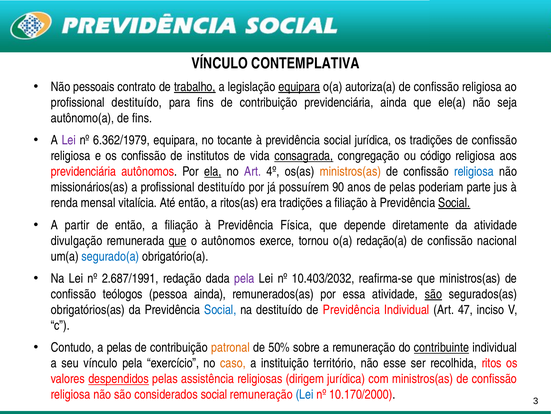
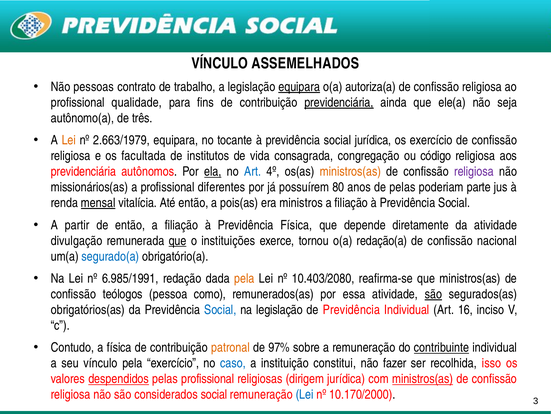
CONTEMPLATIVA: CONTEMPLATIVA -> ASSEMELHADOS
pessoais: pessoais -> pessoas
trabalho underline: present -> none
destituído at (137, 102): destituído -> qualidade
previdenciária at (339, 102) underline: none -> present
de fins: fins -> três
Lei at (69, 140) colour: purple -> orange
6.362/1979: 6.362/1979 -> 2.663/1979
os tradições: tradições -> exercício
os confissão: confissão -> facultada
consagrada underline: present -> none
Art at (253, 171) colour: purple -> blue
religiosa at (474, 171) colour: blue -> purple
a profissional destituído: destituído -> diferentes
90: 90 -> 80
mensal underline: none -> present
ritos(as: ritos(as -> pois(as
era tradições: tradições -> ministros
Social at (454, 203) underline: present -> none
o autônomos: autônomos -> instituições
2.687/1991: 2.687/1991 -> 6.985/1991
pela at (244, 278) colour: purple -> orange
10.403/2032: 10.403/2032 -> 10.403/2080
pessoa ainda: ainda -> como
na destituído: destituído -> legislação
47: 47 -> 16
a pelas: pelas -> física
50%: 50% -> 97%
caso colour: orange -> blue
território: território -> constitui
esse: esse -> fazer
ritos: ritos -> isso
pelas assistência: assistência -> profissional
ministros(as at (423, 378) underline: none -> present
